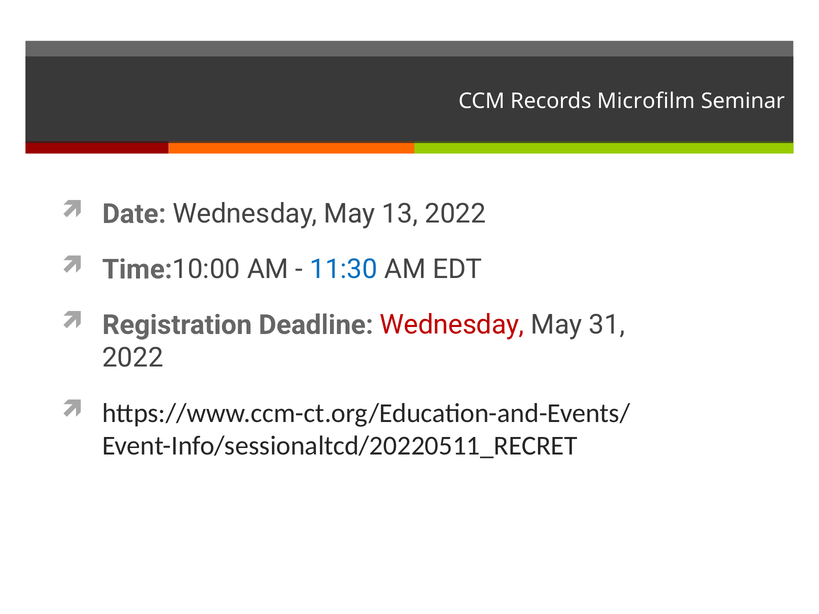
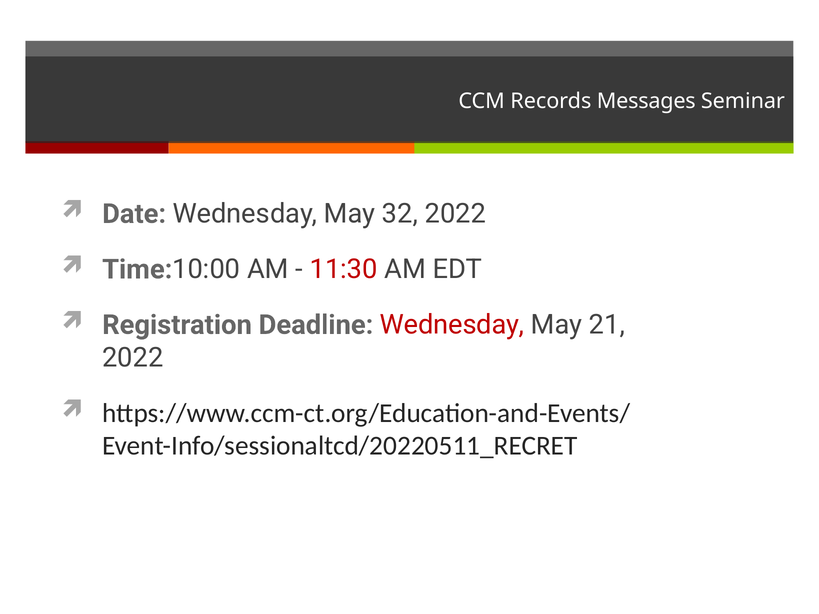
Microfilm: Microfilm -> Messages
13: 13 -> 32
11:30 colour: blue -> red
31: 31 -> 21
